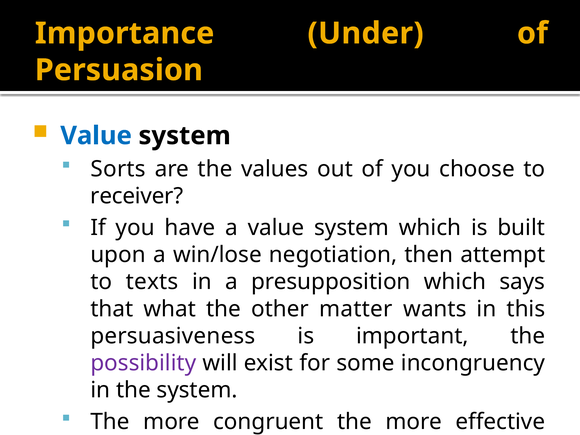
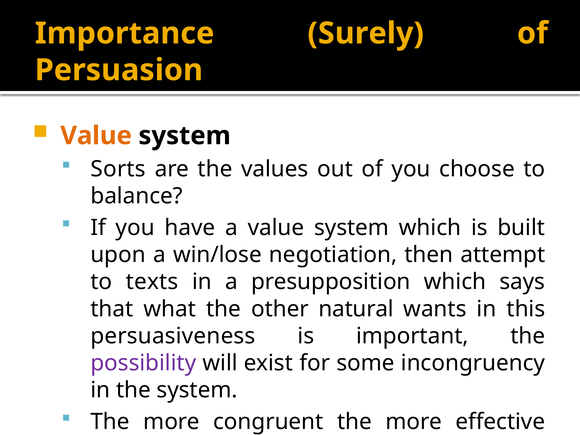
Under: Under -> Surely
Value at (96, 136) colour: blue -> orange
receiver: receiver -> balance
matter: matter -> natural
